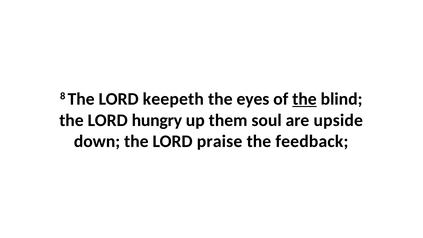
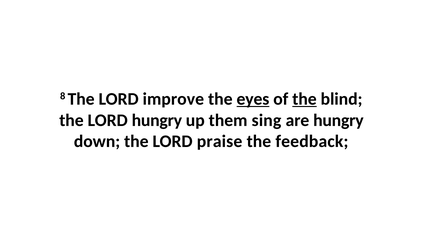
keepeth: keepeth -> improve
eyes underline: none -> present
soul: soul -> sing
are upside: upside -> hungry
